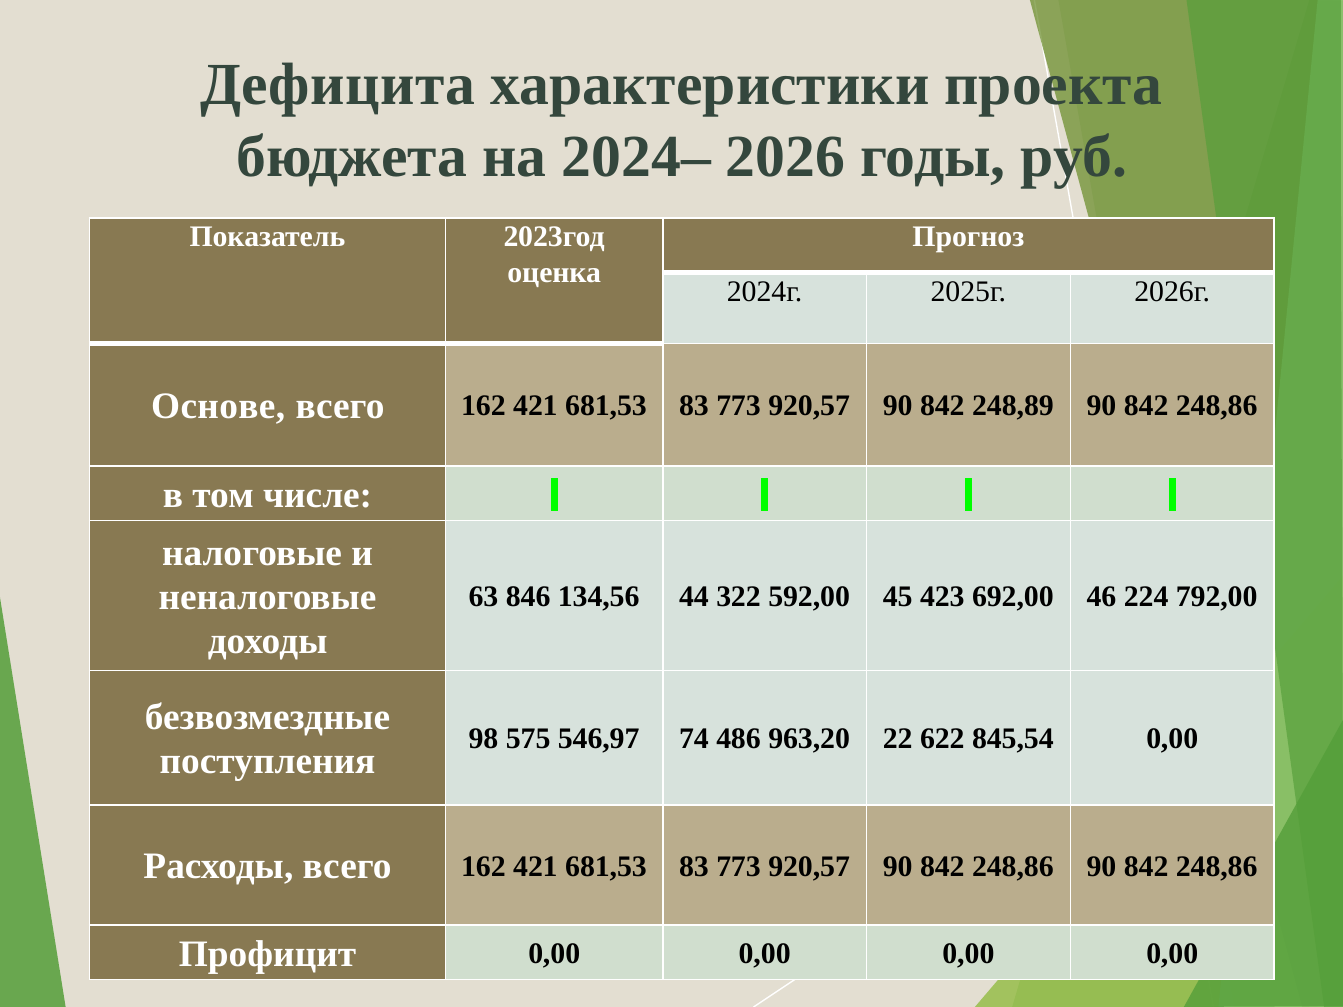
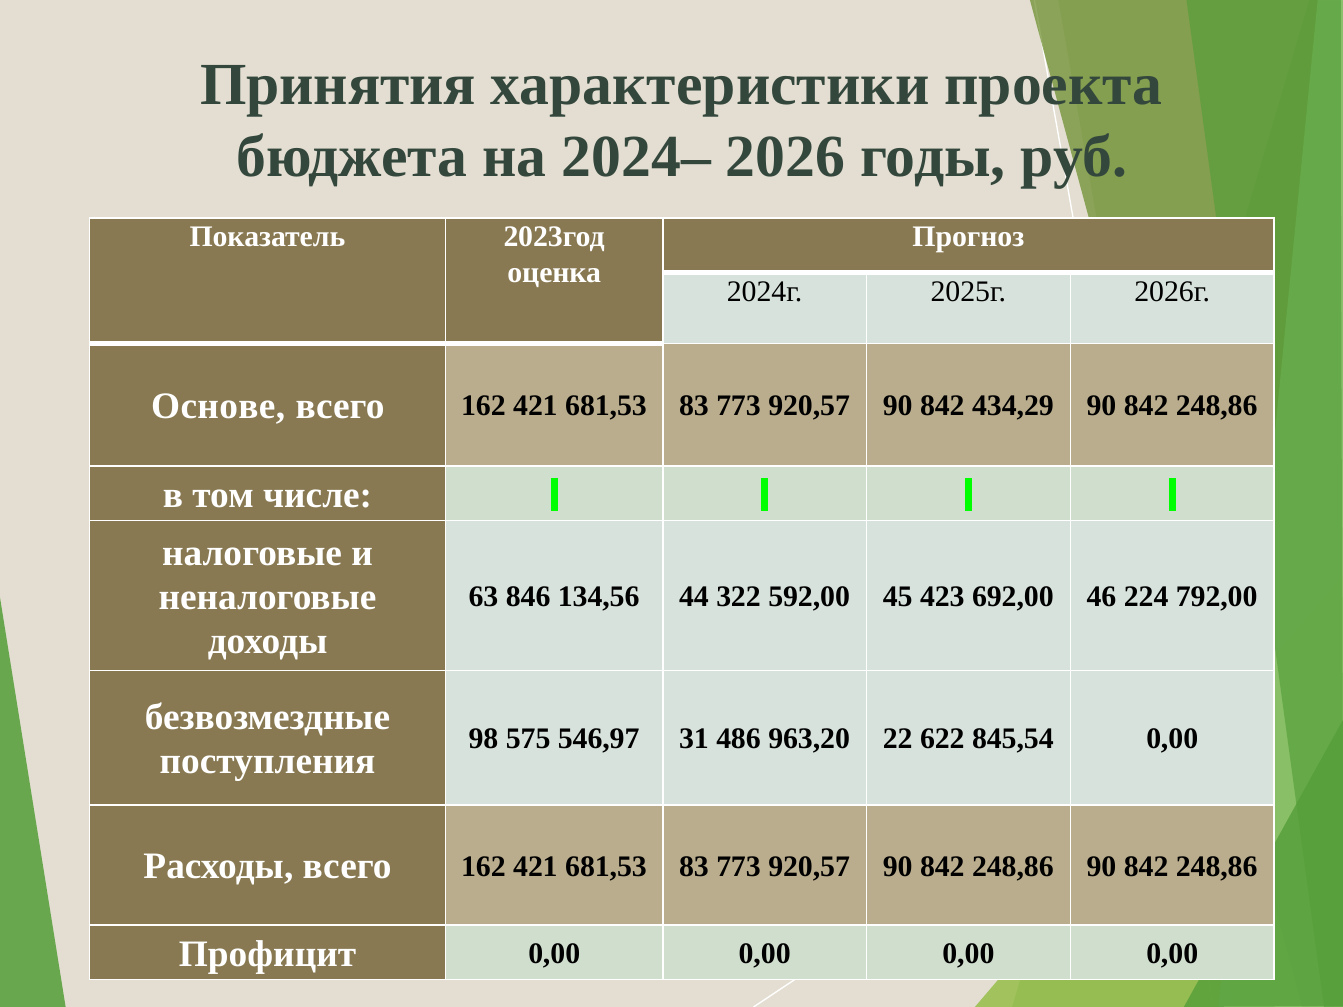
Дефицита: Дефицита -> Принятия
248,89: 248,89 -> 434,29
74: 74 -> 31
